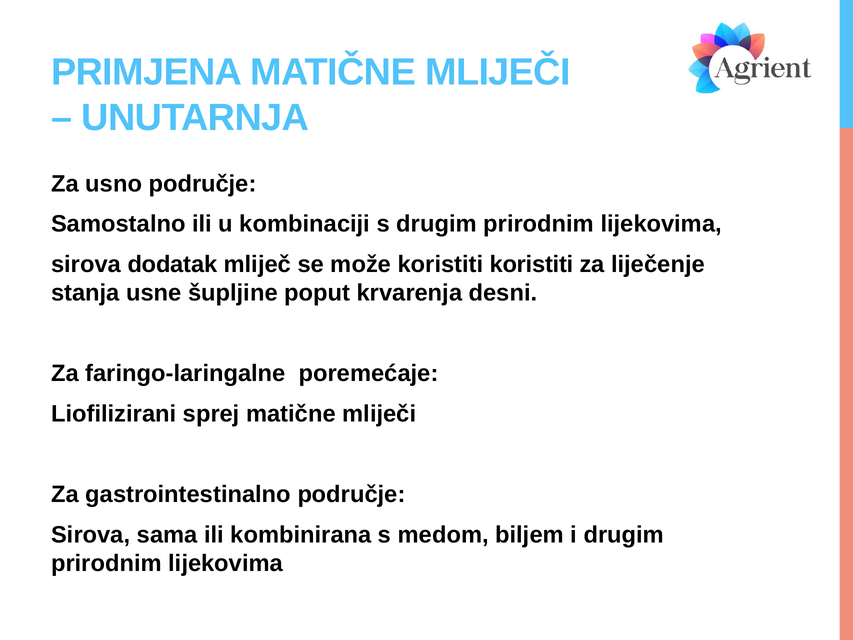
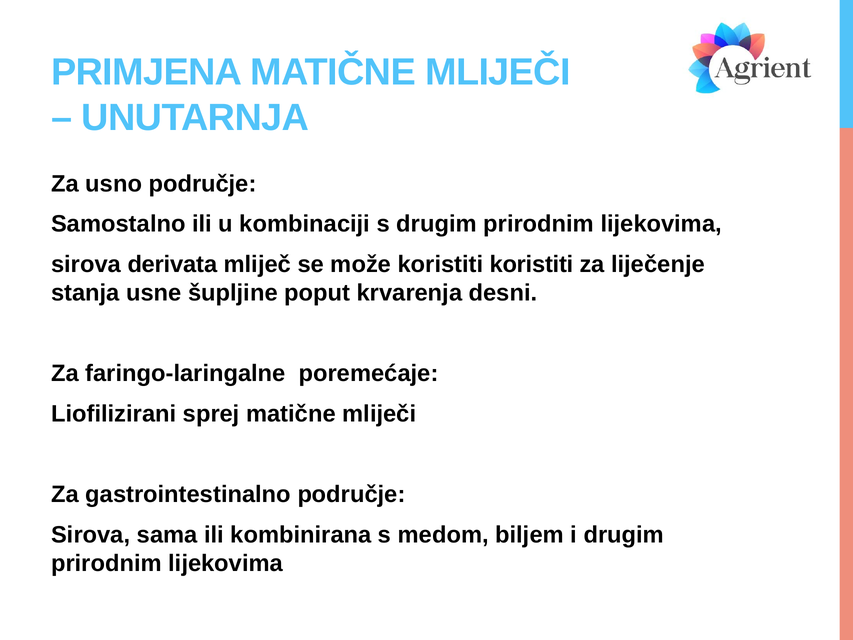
dodatak: dodatak -> derivata
